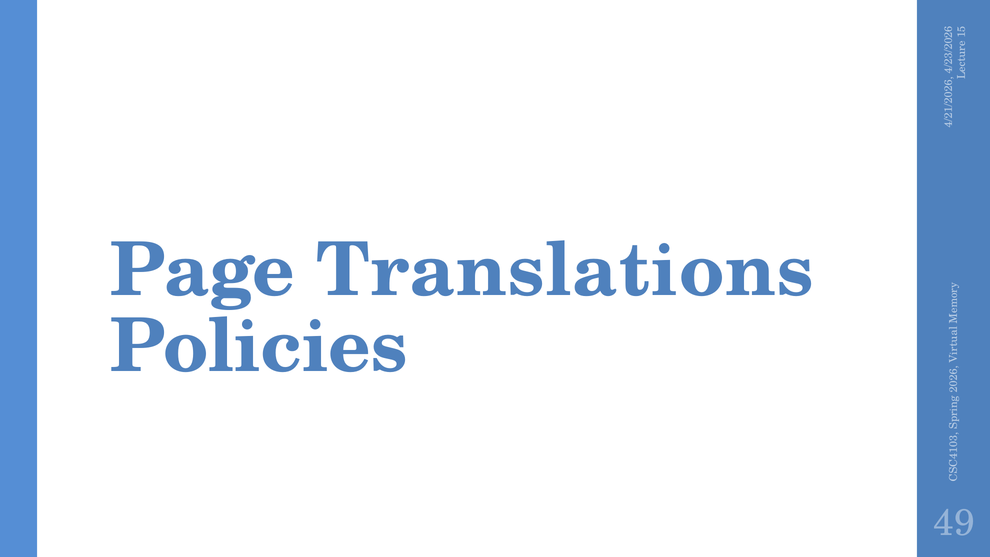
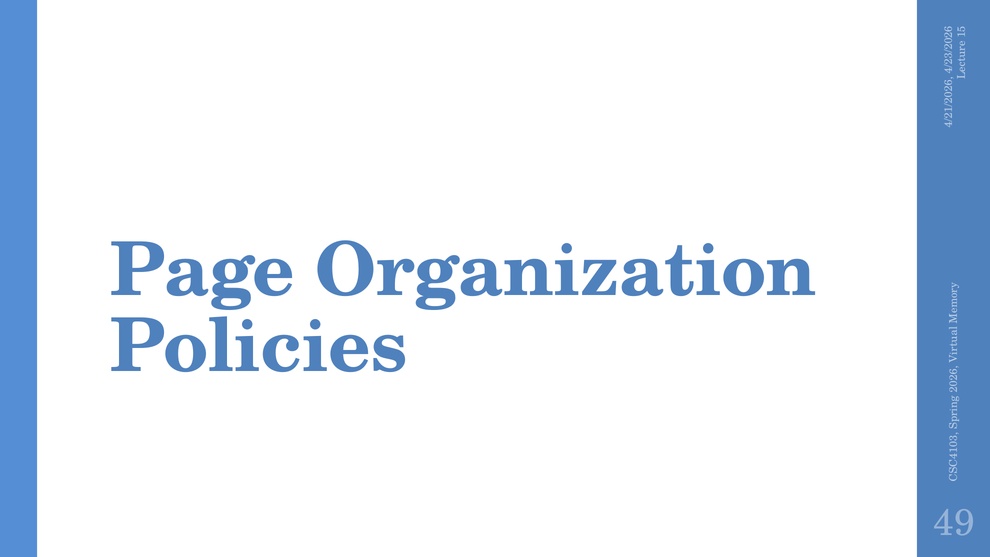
Translations: Translations -> Organization
